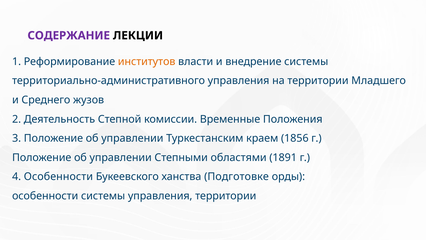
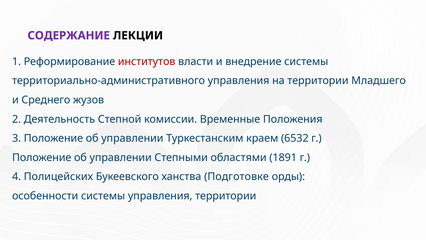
институтов colour: orange -> red
1856: 1856 -> 6532
4 Особенности: Особенности -> Полицейских
